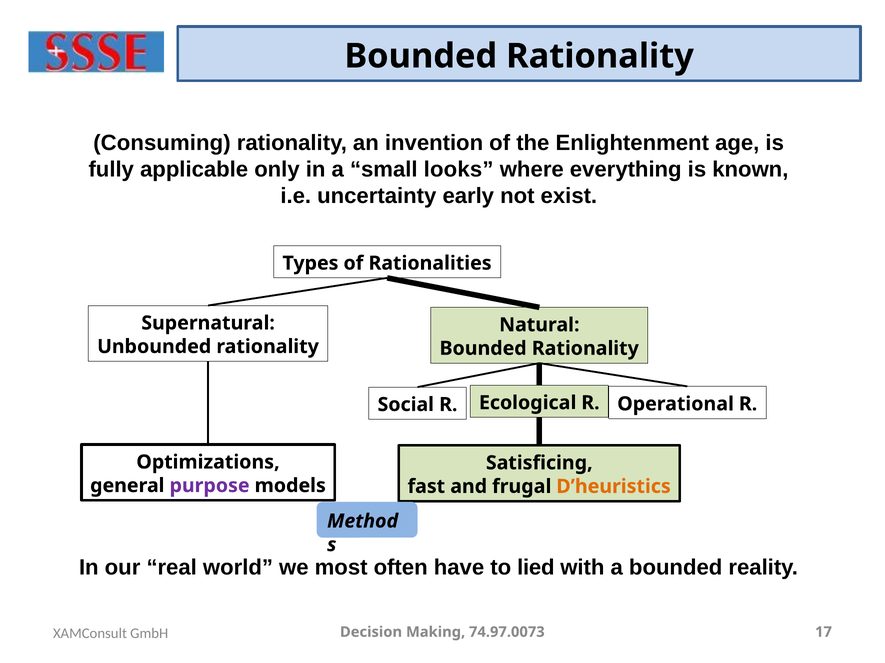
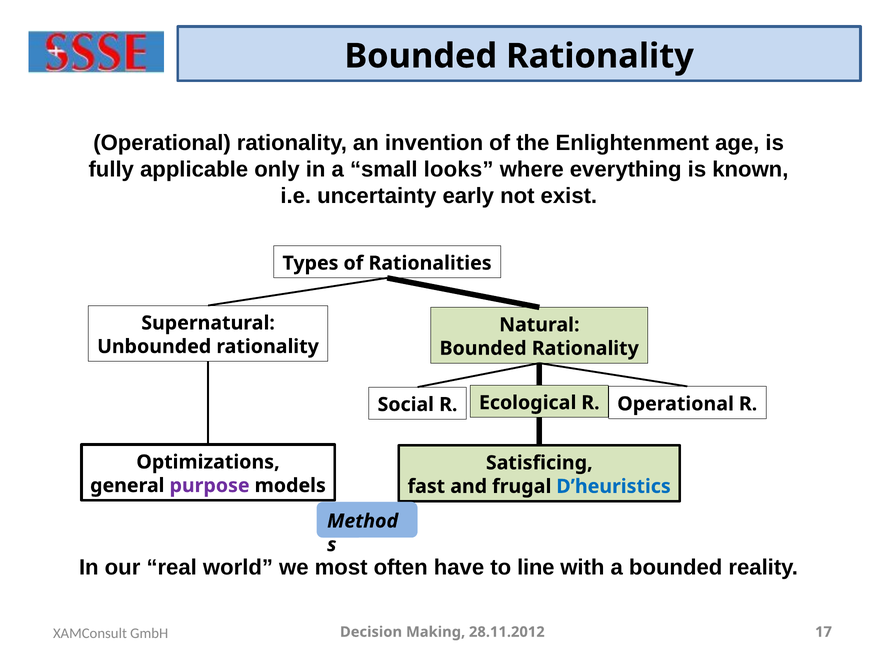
Consuming at (162, 143): Consuming -> Operational
D’heuristics colour: orange -> blue
lied: lied -> line
74.97.0073: 74.97.0073 -> 28.11.2012
